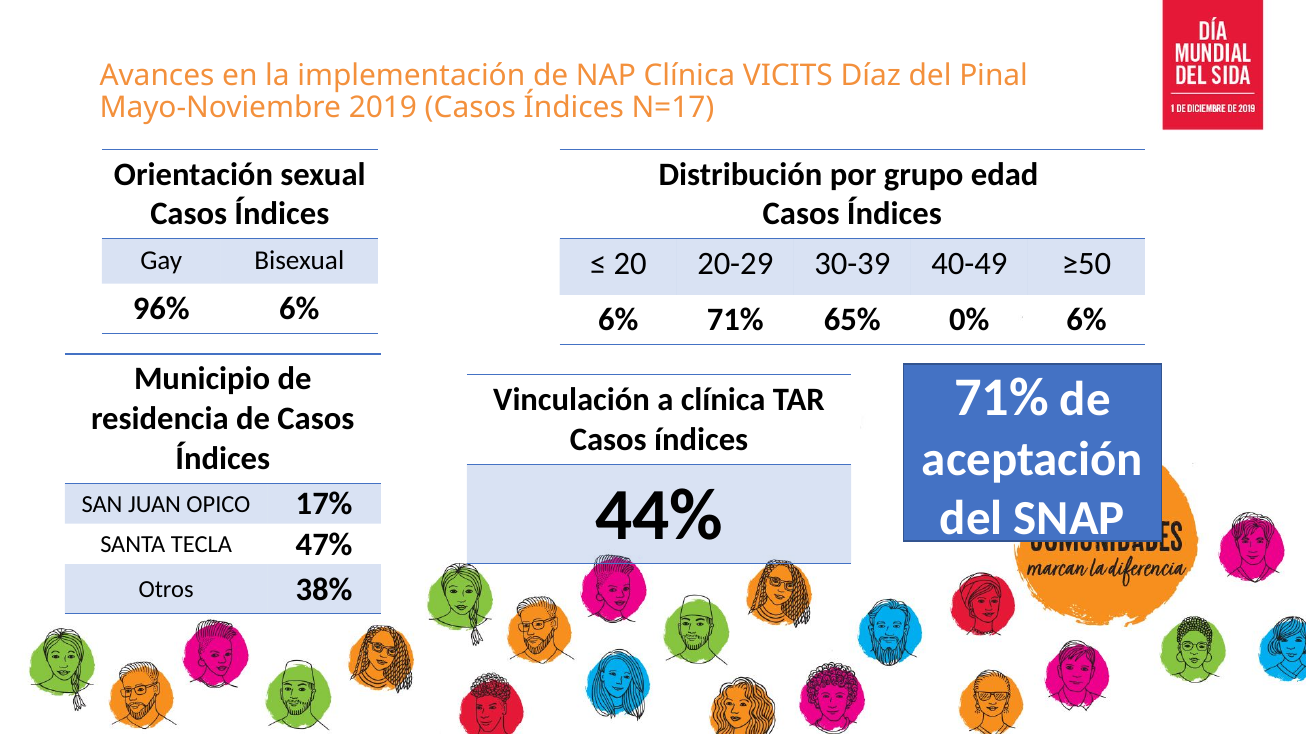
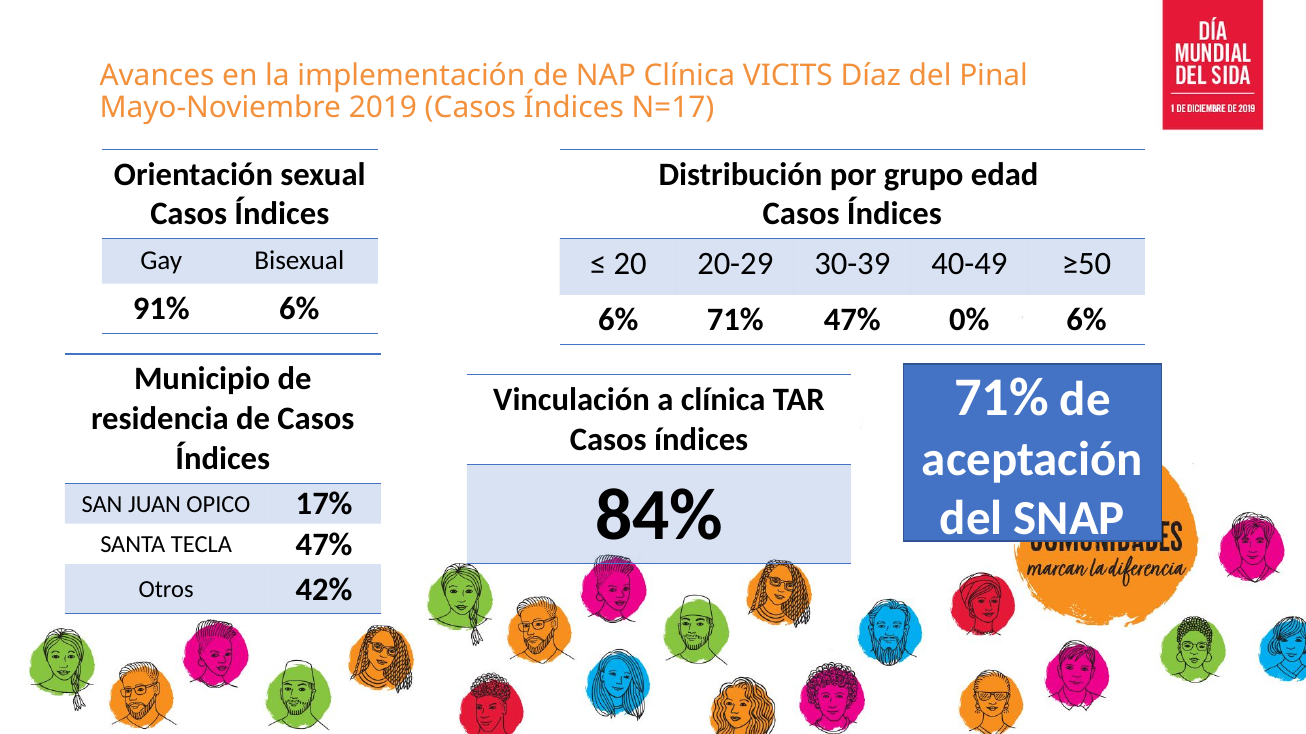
96%: 96% -> 91%
71% 65%: 65% -> 47%
44%: 44% -> 84%
38%: 38% -> 42%
